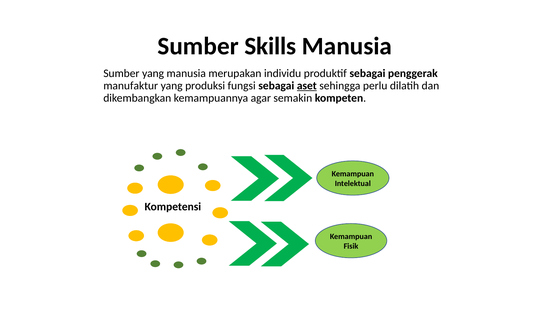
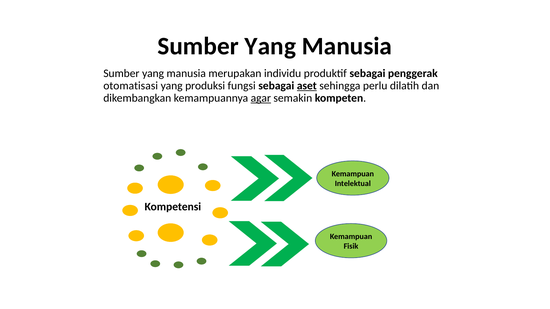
Skills at (270, 46): Skills -> Yang
manufaktur: manufaktur -> otomatisasi
agar underline: none -> present
